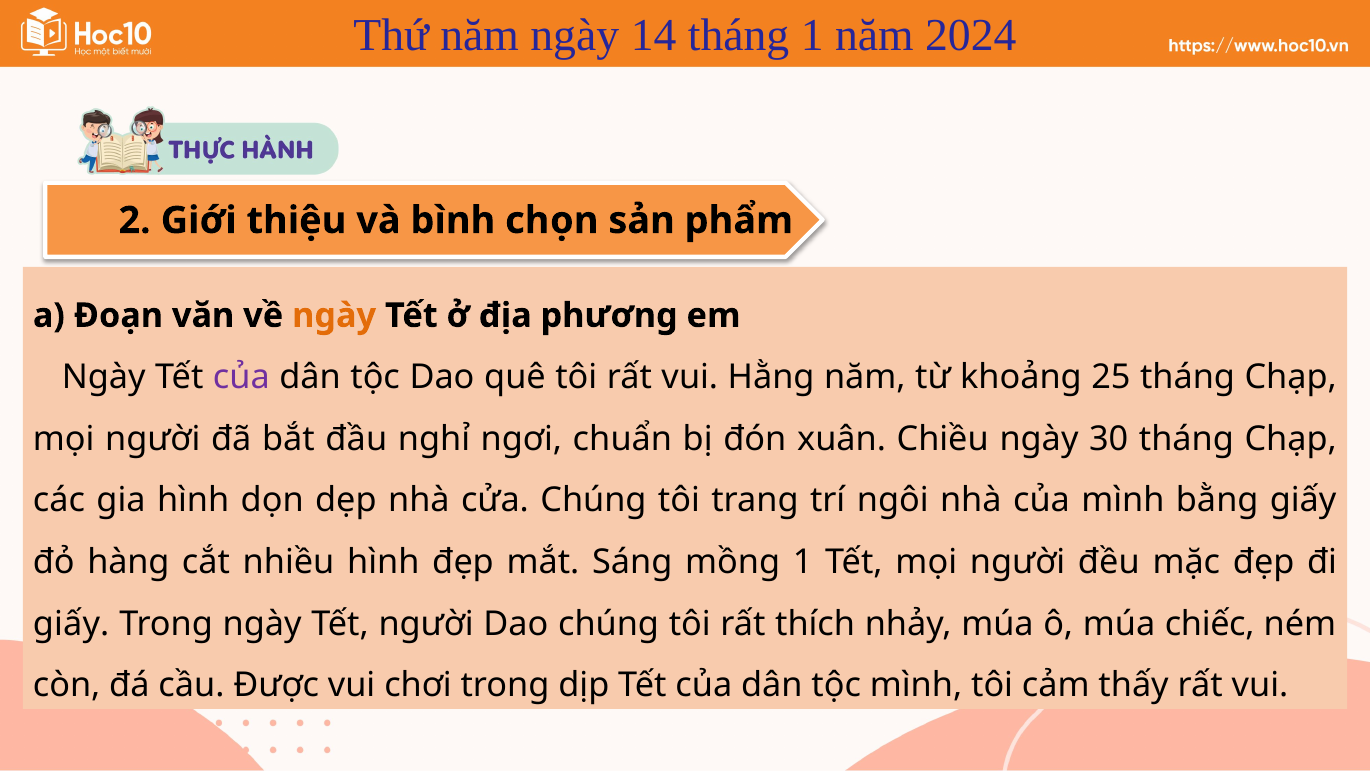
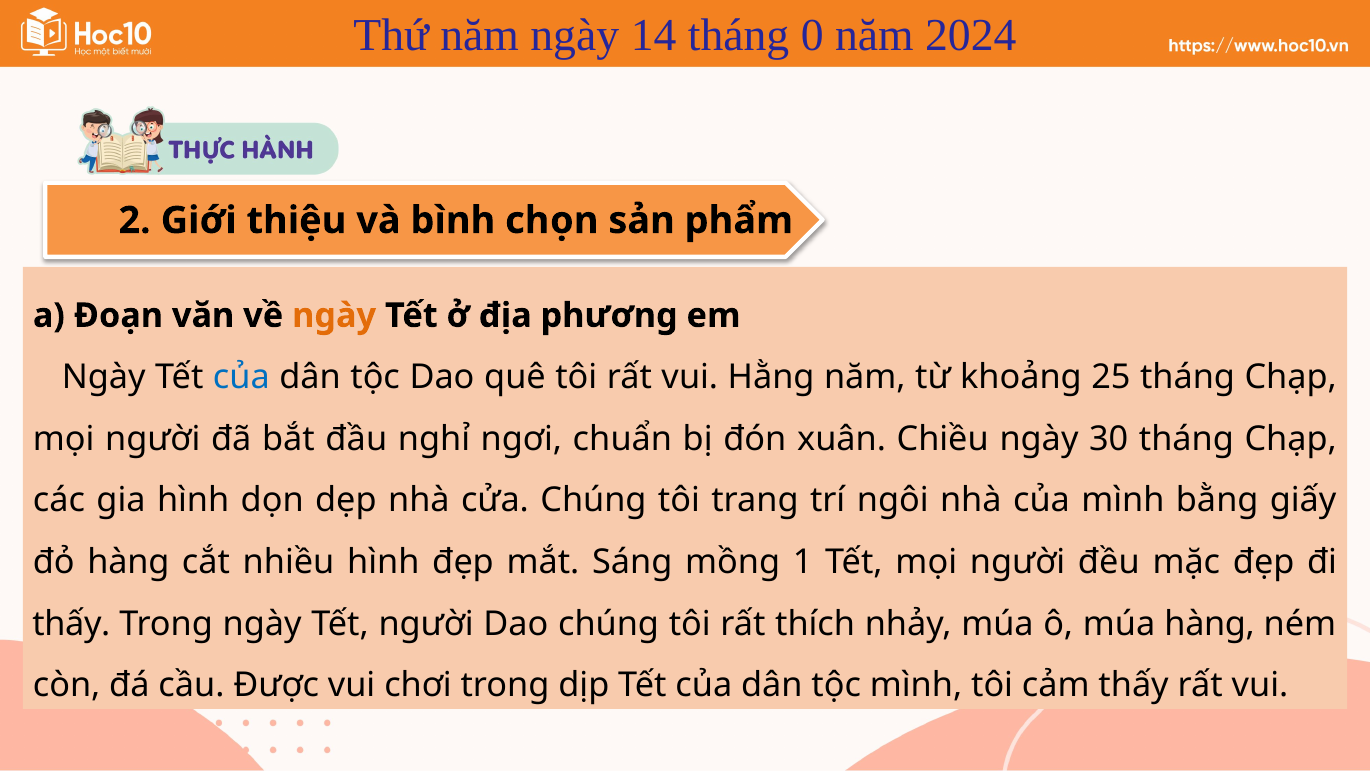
tháng 1: 1 -> 0
của at (241, 377) colour: purple -> blue
giấy at (71, 624): giấy -> thấy
múa chiếc: chiếc -> hàng
